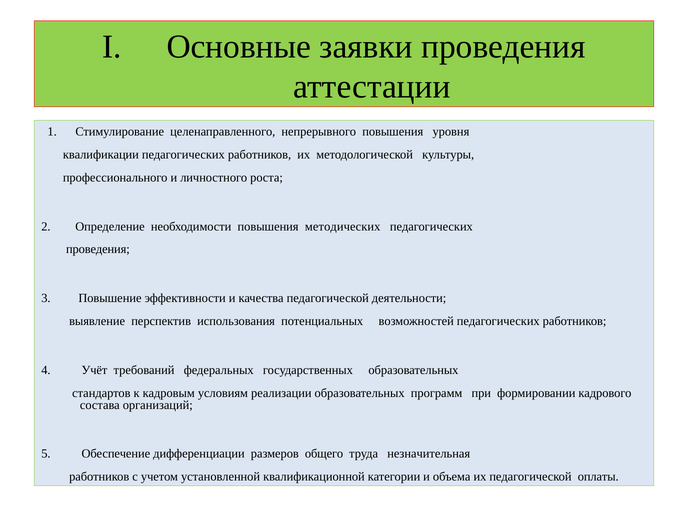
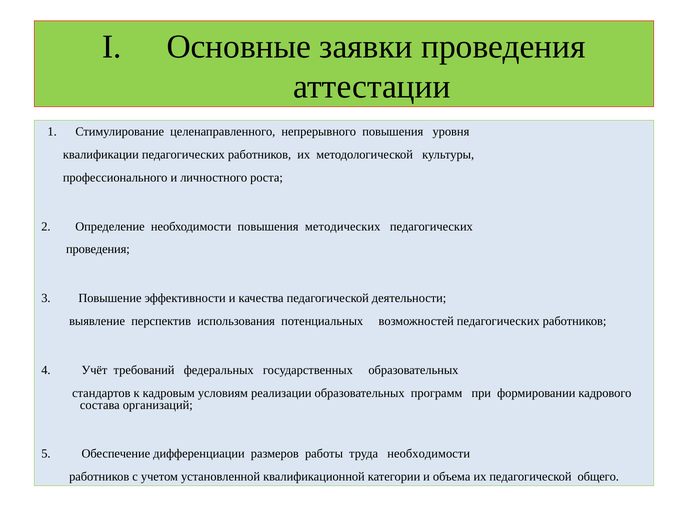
общего: общего -> работы
труда незначительная: незначительная -> необходимости
оплаты: оплаты -> общего
